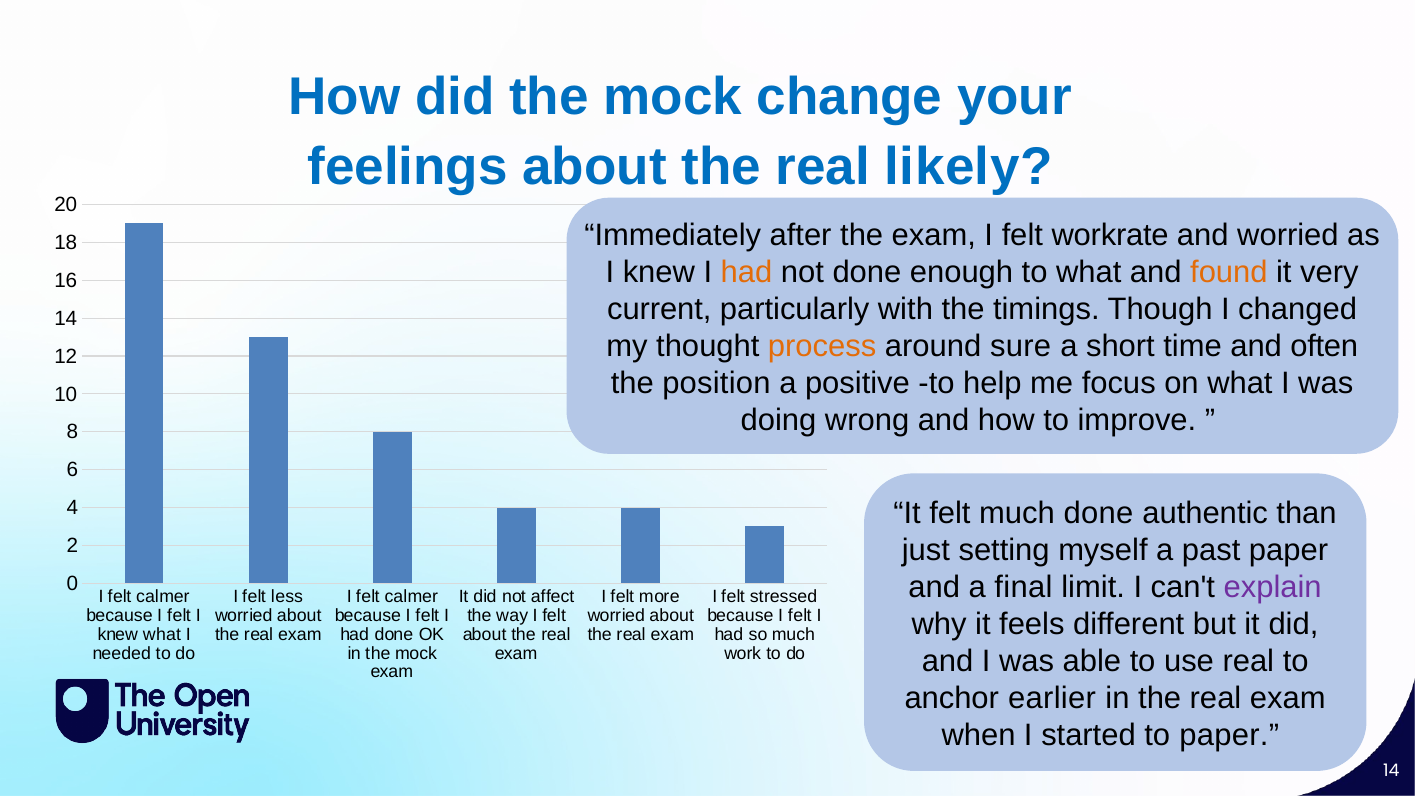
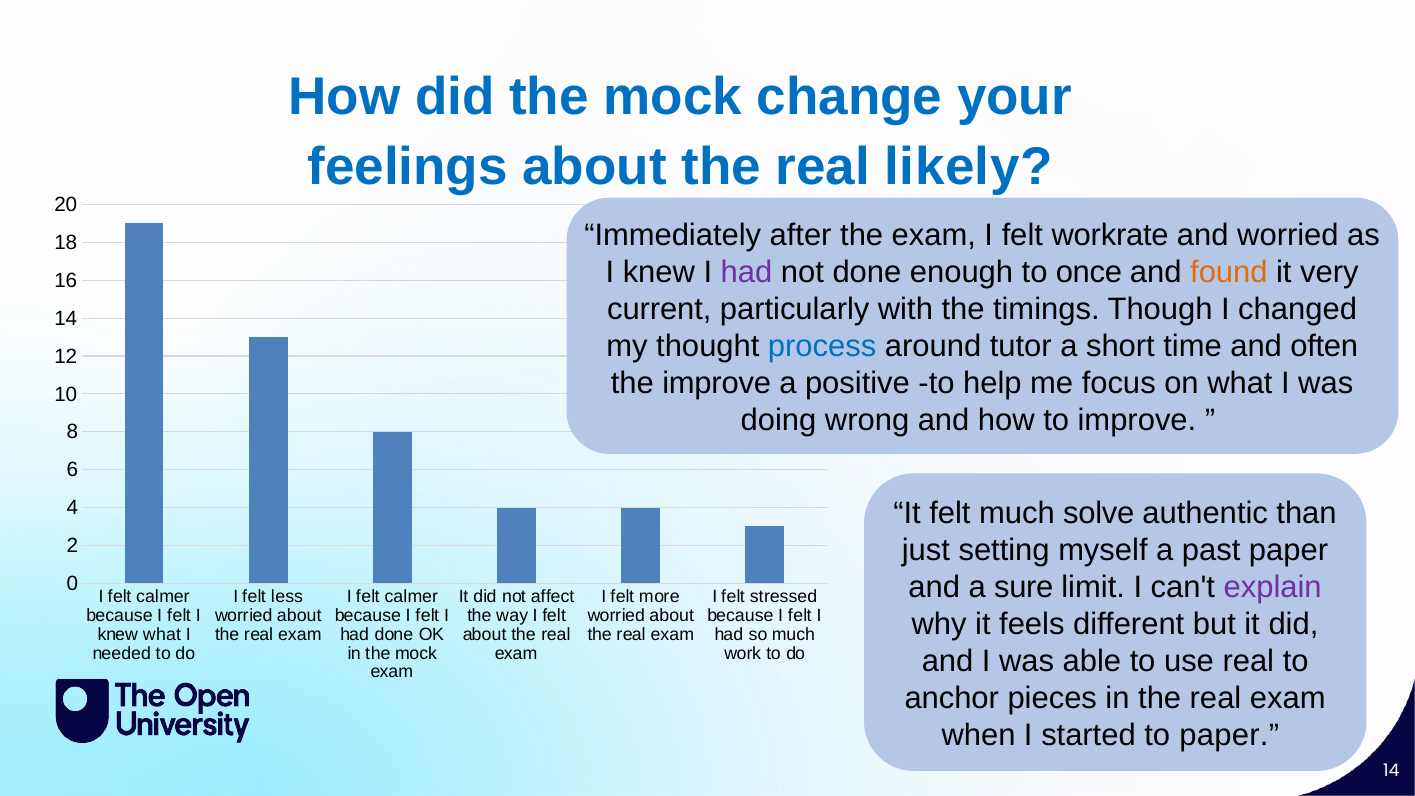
had at (746, 272) colour: orange -> purple
to what: what -> once
process colour: orange -> blue
sure: sure -> tutor
the position: position -> improve
much done: done -> solve
final: final -> sure
earlier: earlier -> pieces
